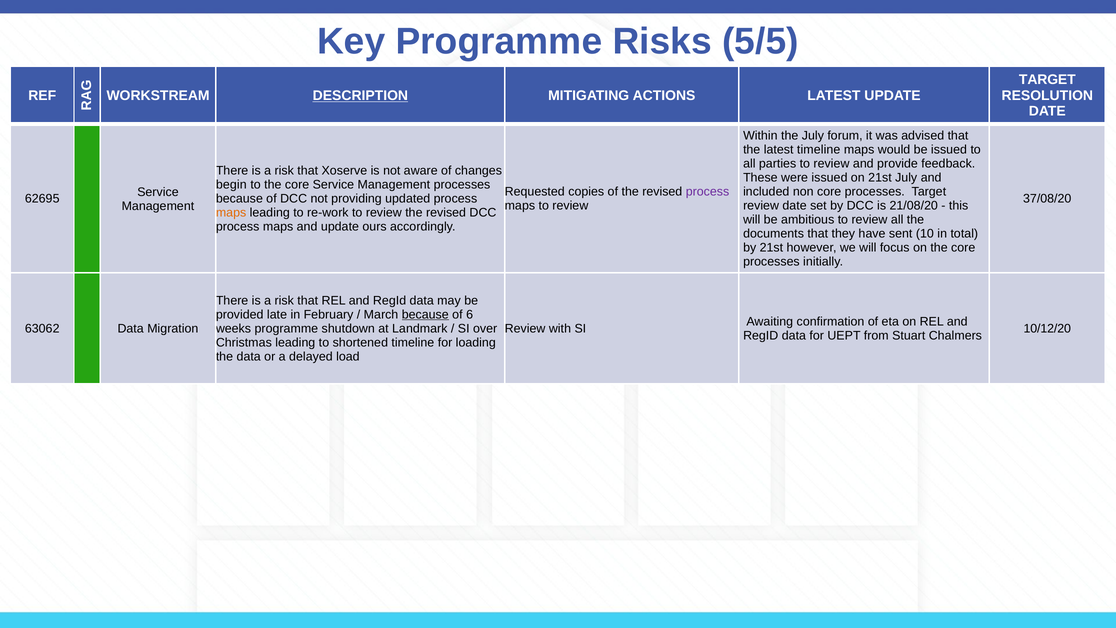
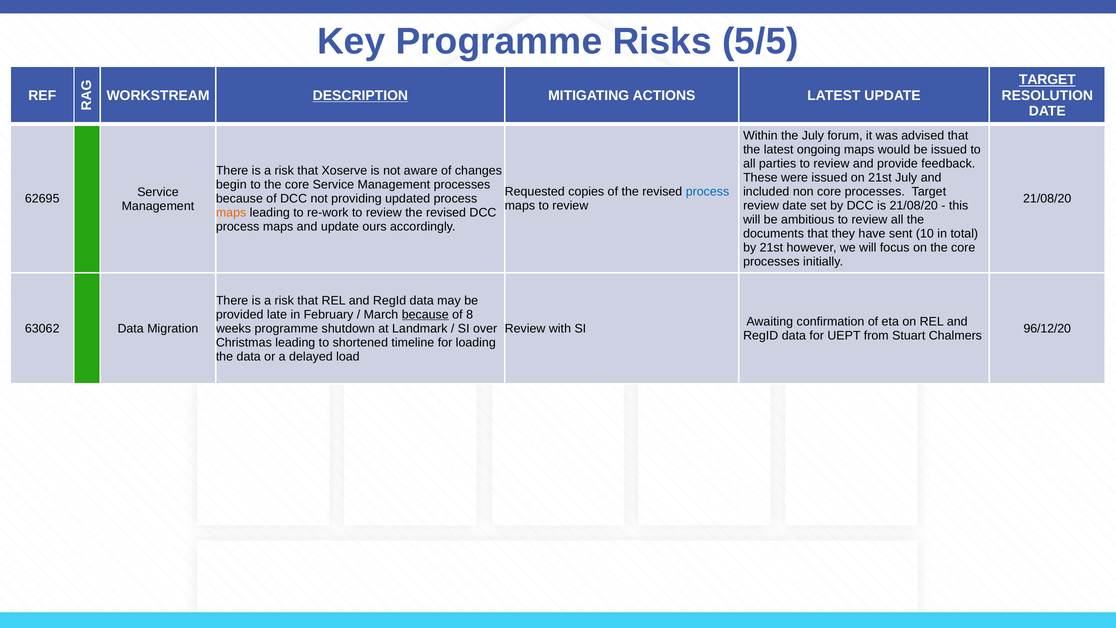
TARGET at (1047, 80) underline: none -> present
latest timeline: timeline -> ongoing
process at (708, 192) colour: purple -> blue
37/08/20 at (1047, 199): 37/08/20 -> 21/08/20
6: 6 -> 8
10/12/20: 10/12/20 -> 96/12/20
